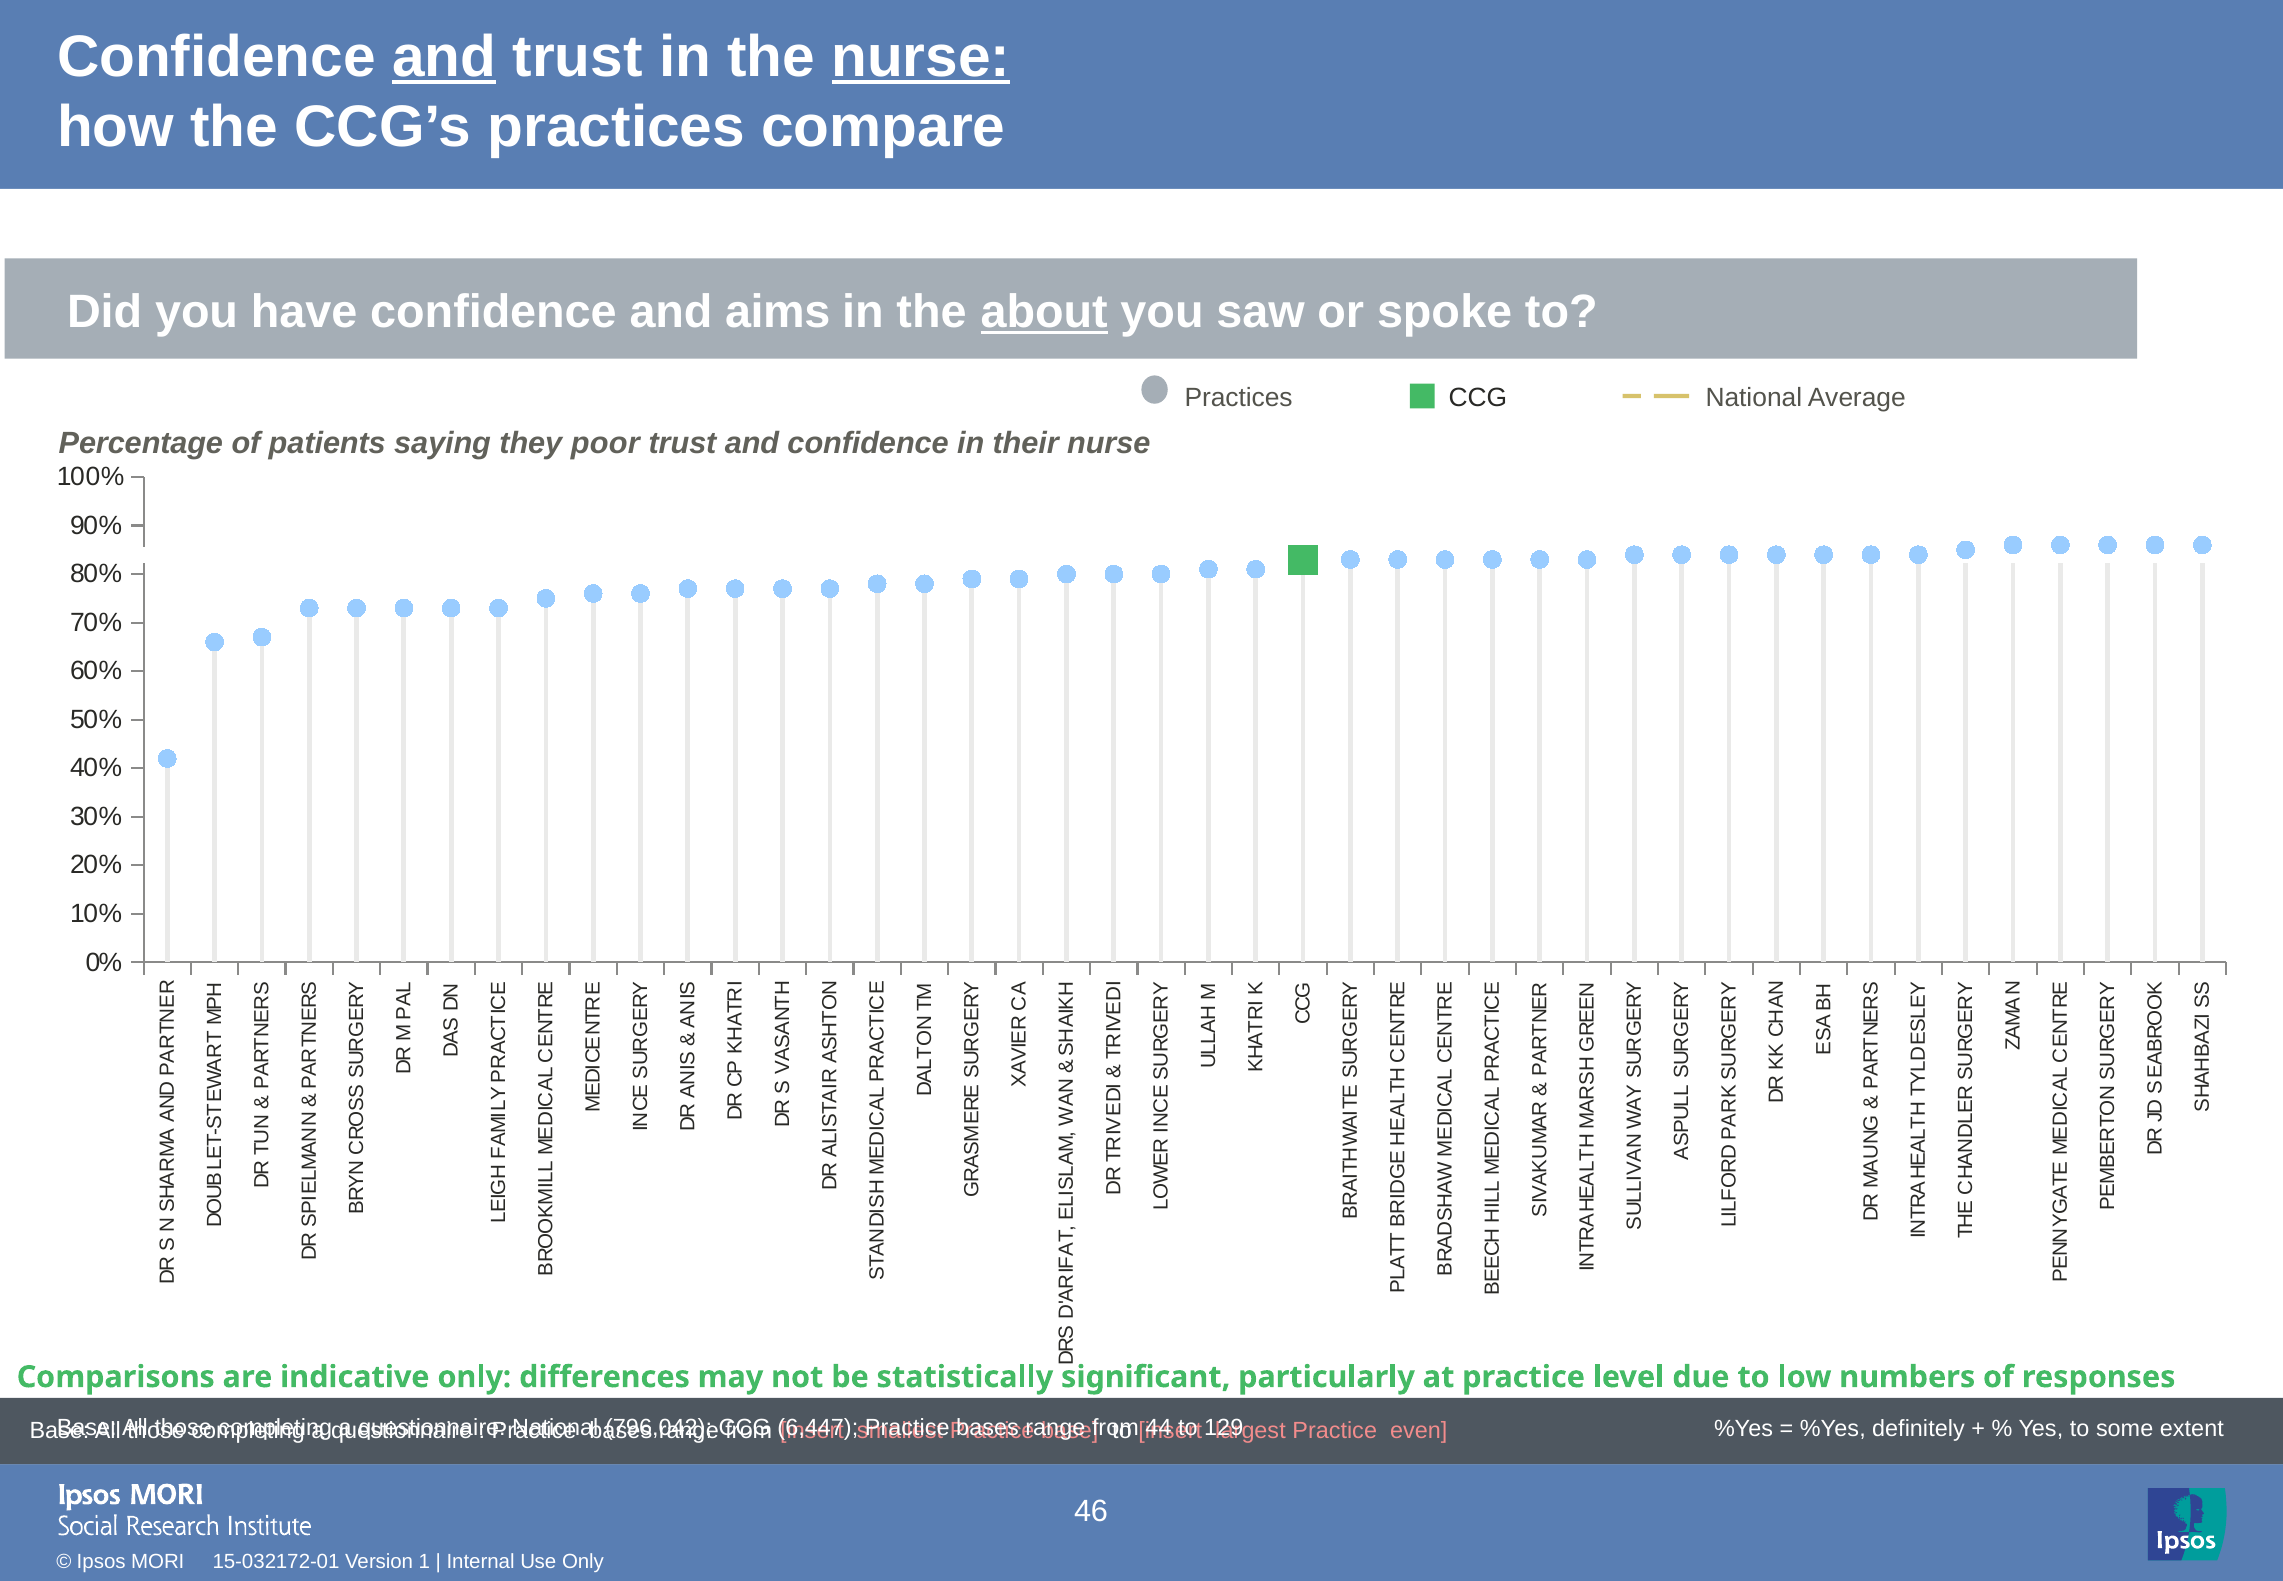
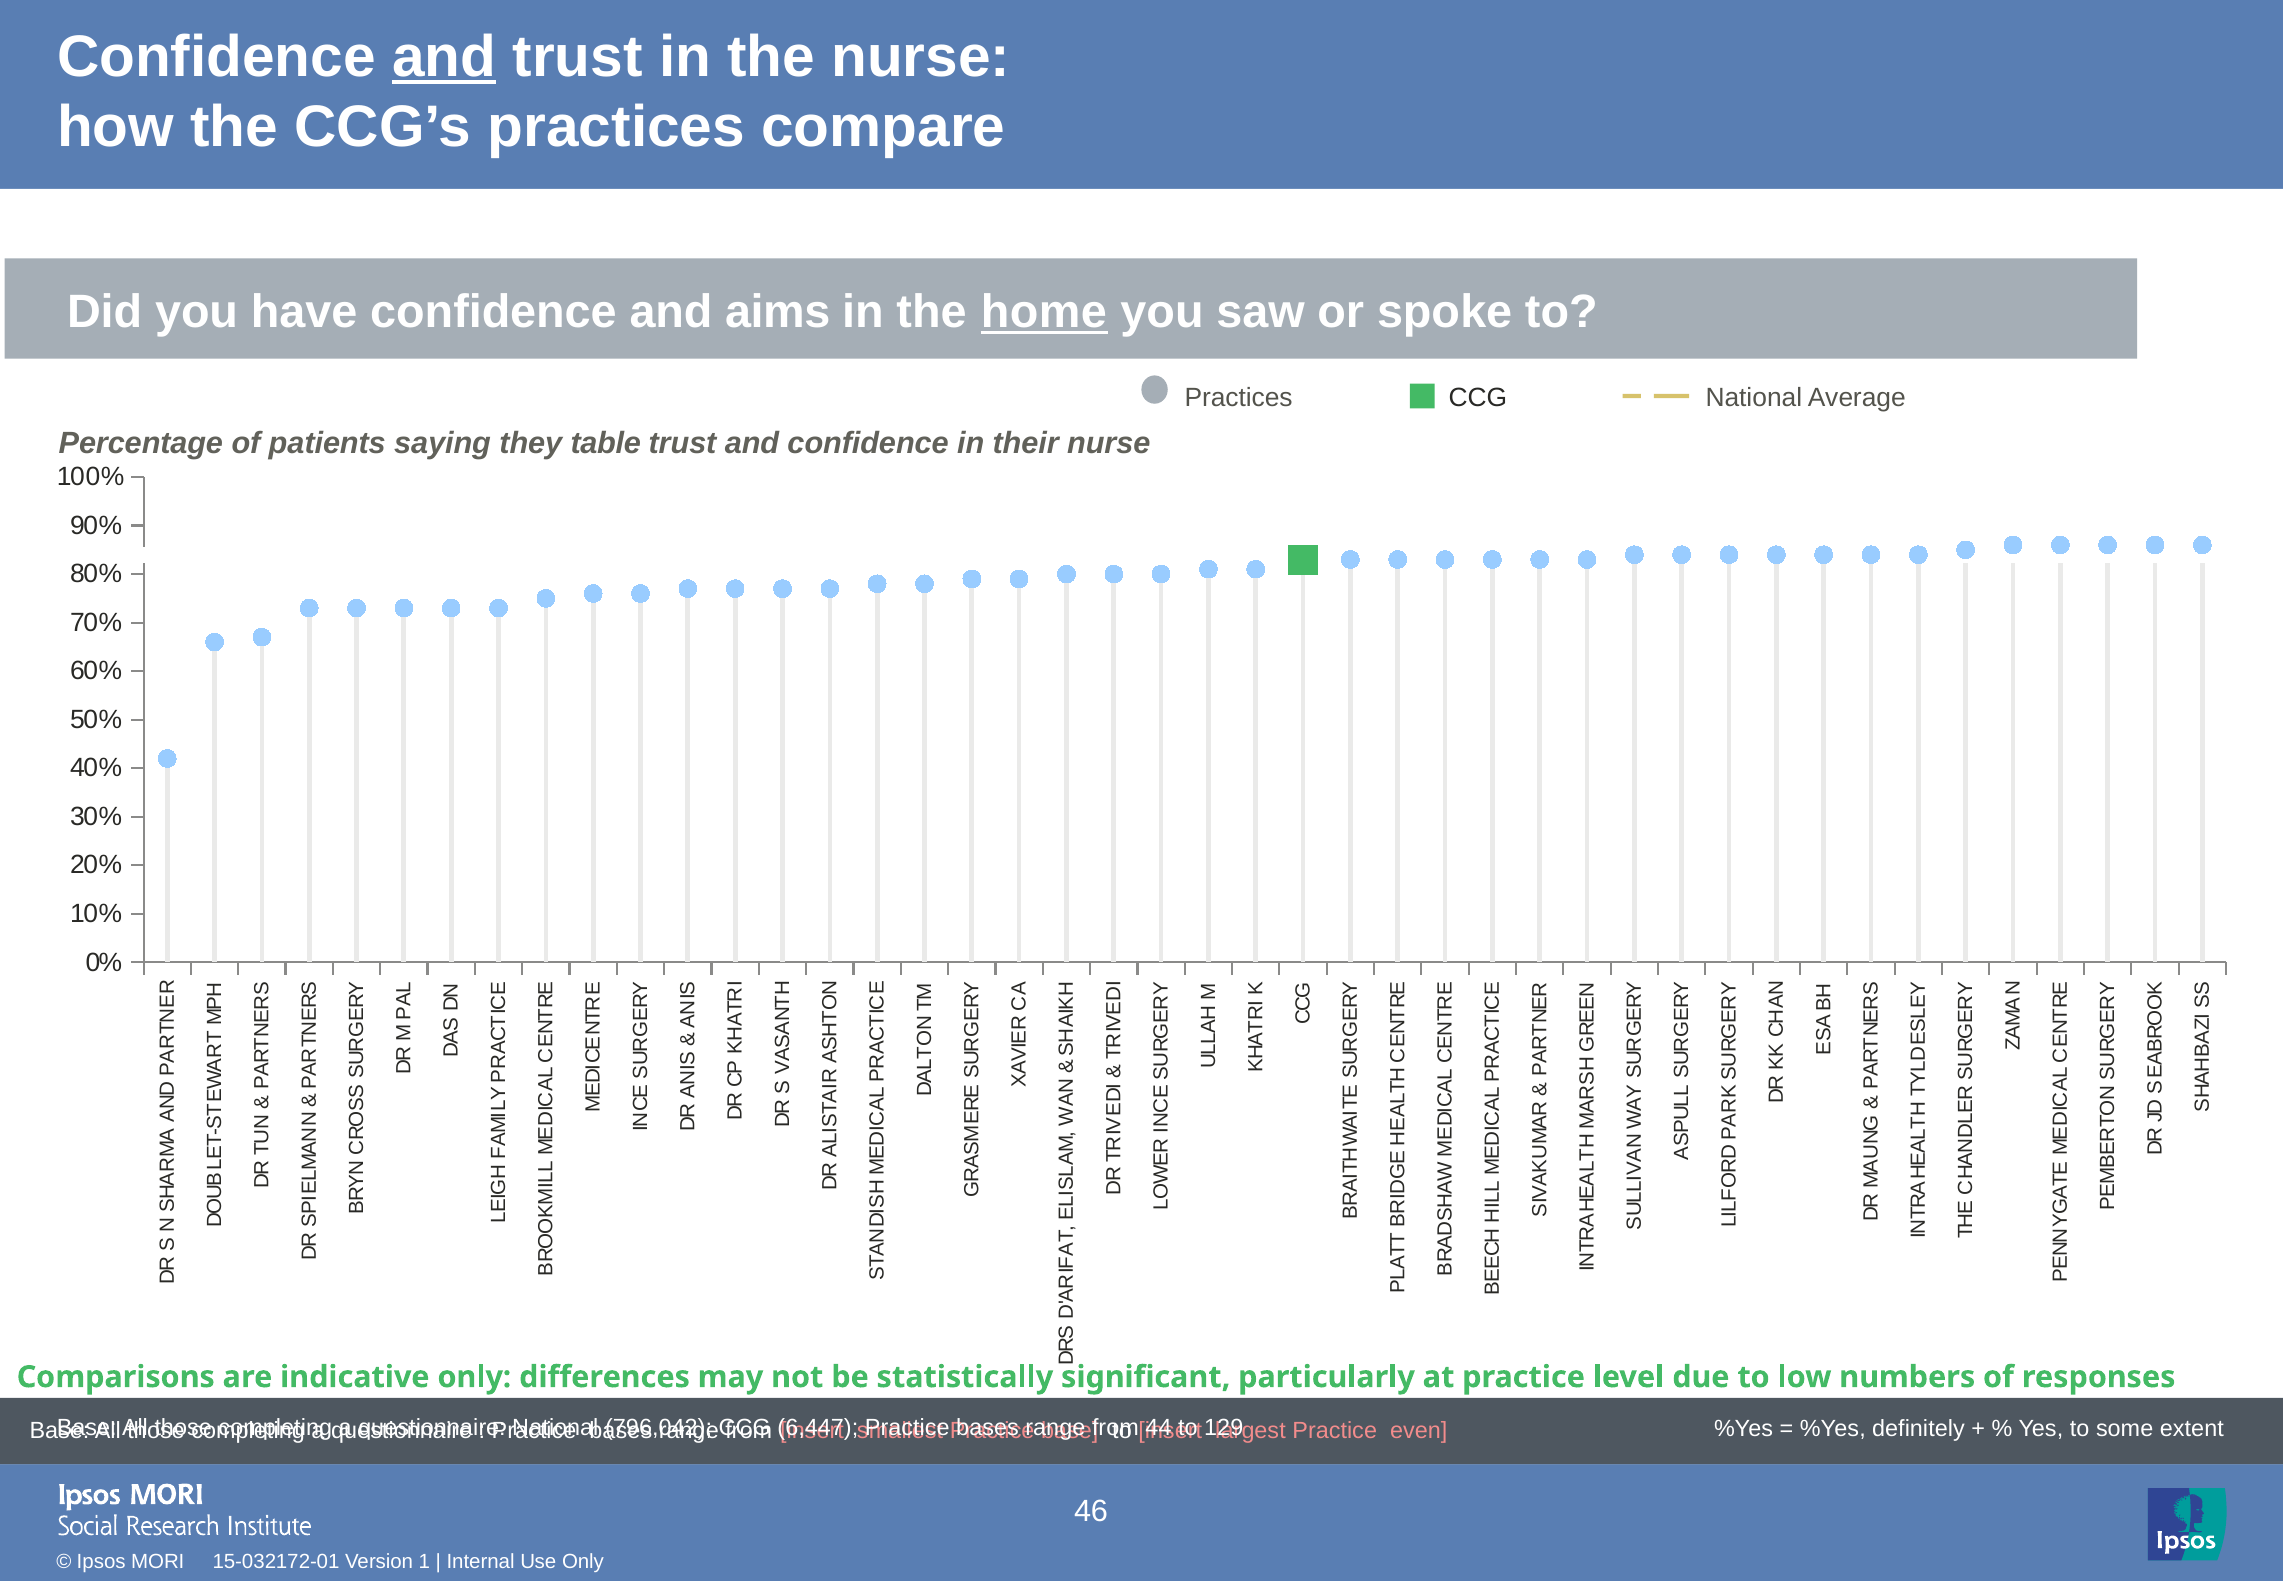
nurse at (921, 57) underline: present -> none
about: about -> home
poor: poor -> table
